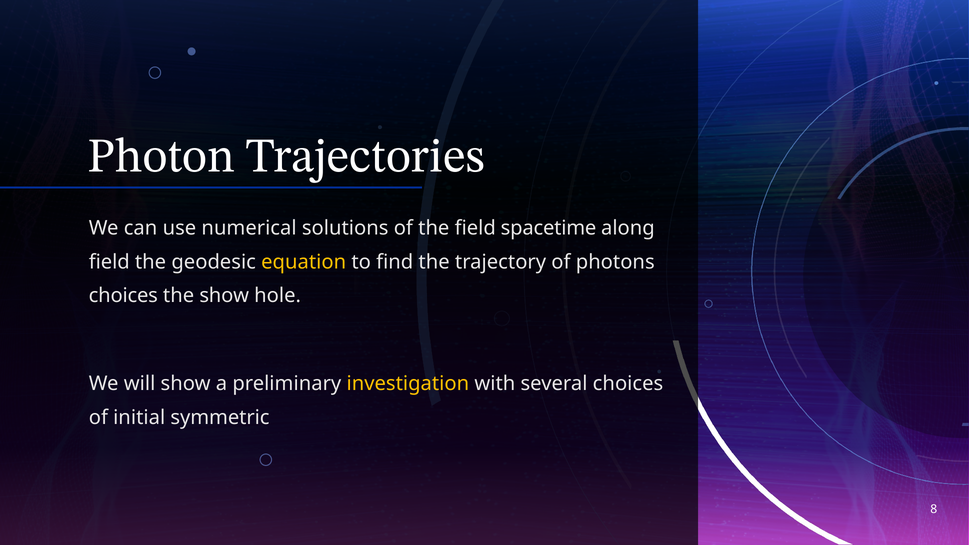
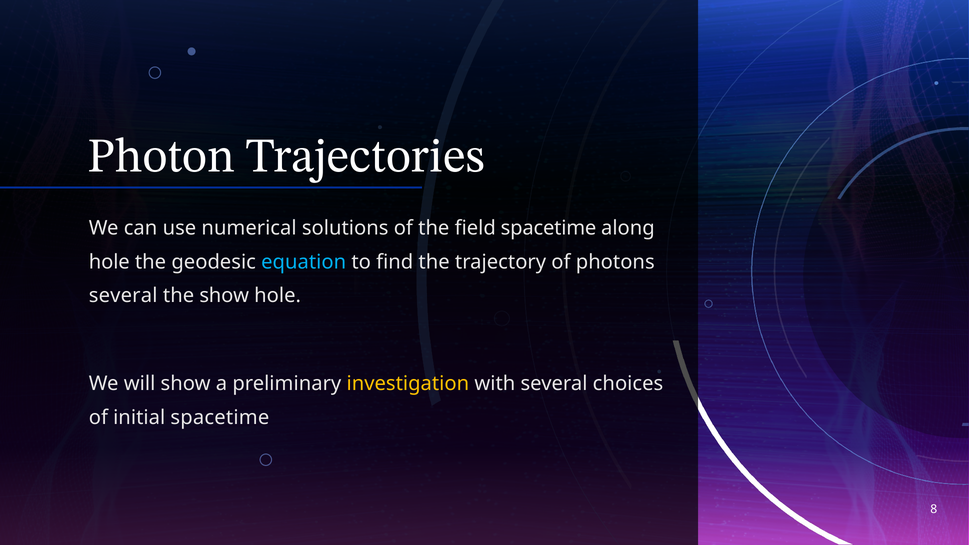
field at (109, 262): field -> hole
equation colour: yellow -> light blue
choices at (123, 296): choices -> several
initial symmetric: symmetric -> spacetime
